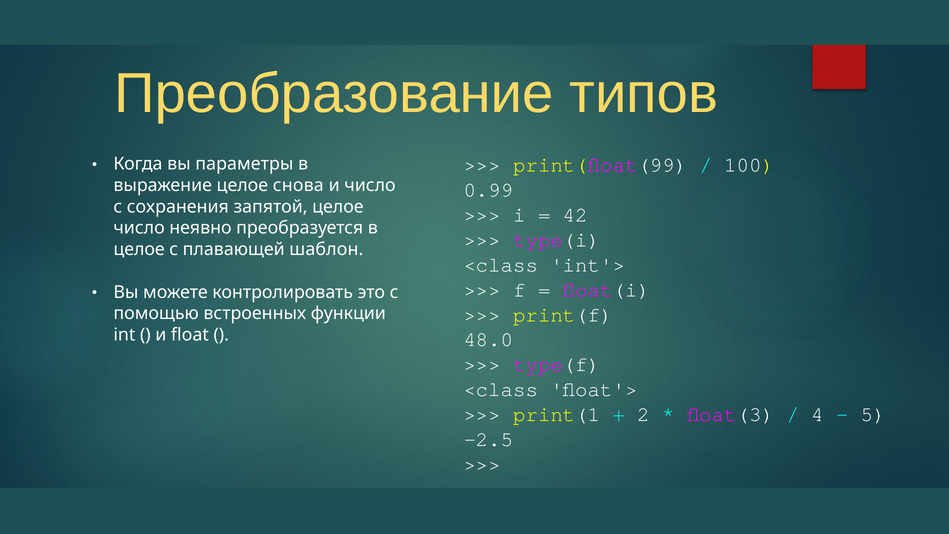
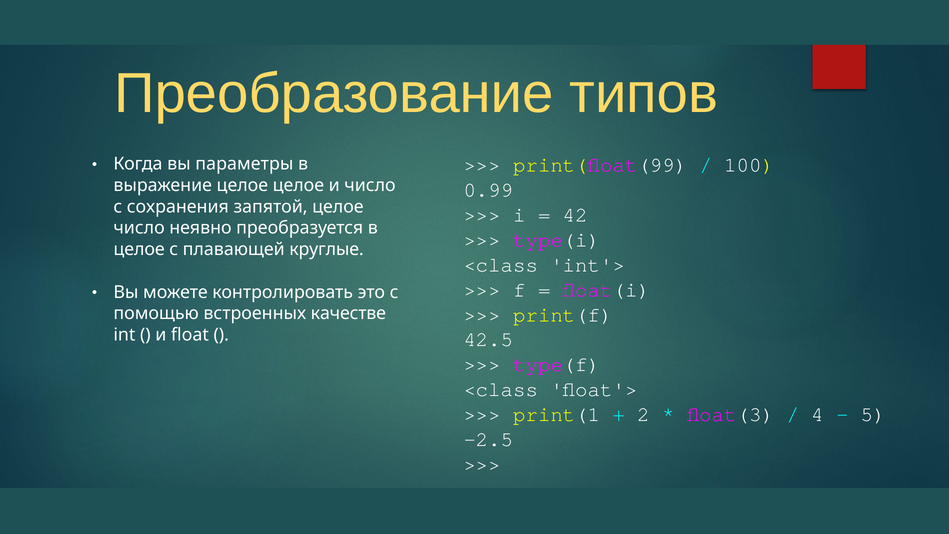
целое снова: снова -> целое
шаблон: шаблон -> круглые
функции: функции -> качестве
48.0: 48.0 -> 42.5
